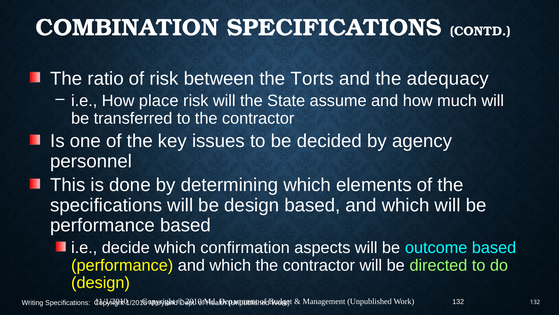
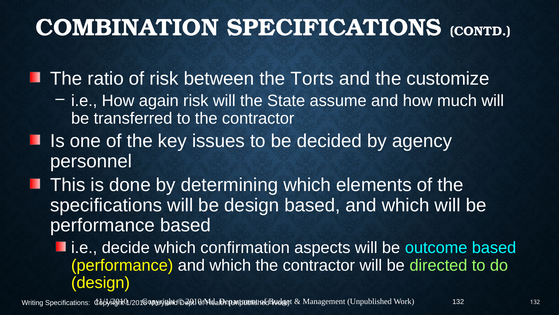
adequacy: adequacy -> customize
place: place -> again
